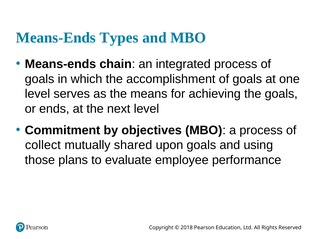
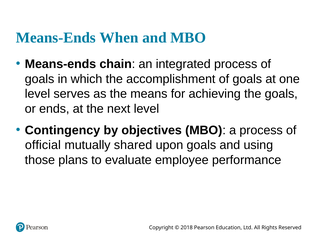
Types: Types -> When
Commitment: Commitment -> Contingency
collect: collect -> official
